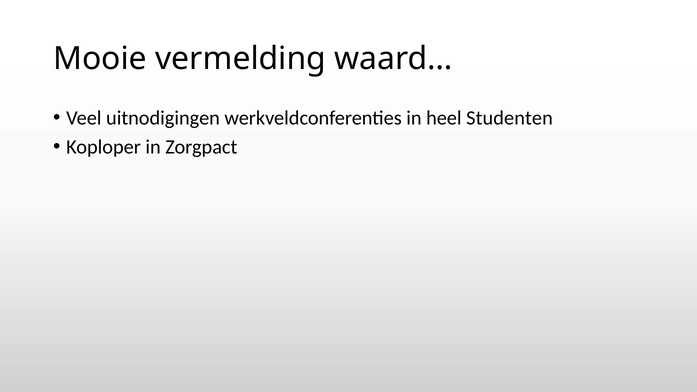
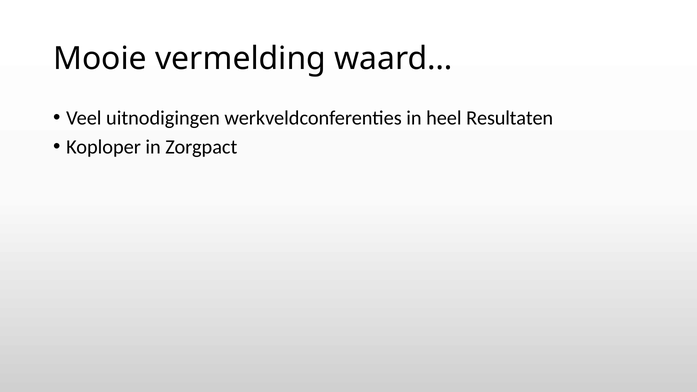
Studenten: Studenten -> Resultaten
